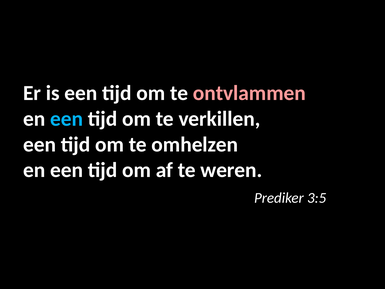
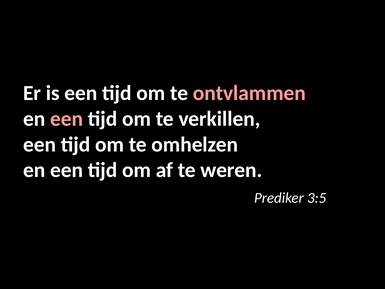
een at (67, 119) colour: light blue -> pink
